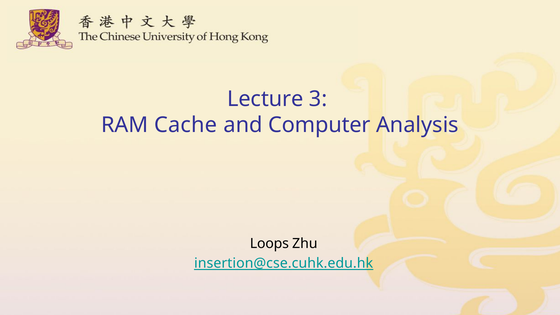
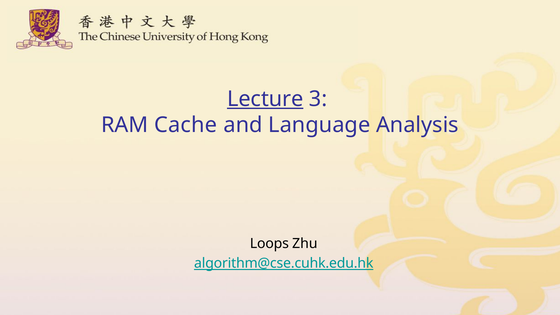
Lecture underline: none -> present
Computer: Computer -> Language
insertion@cse.cuhk.edu.hk: insertion@cse.cuhk.edu.hk -> algorithm@cse.cuhk.edu.hk
